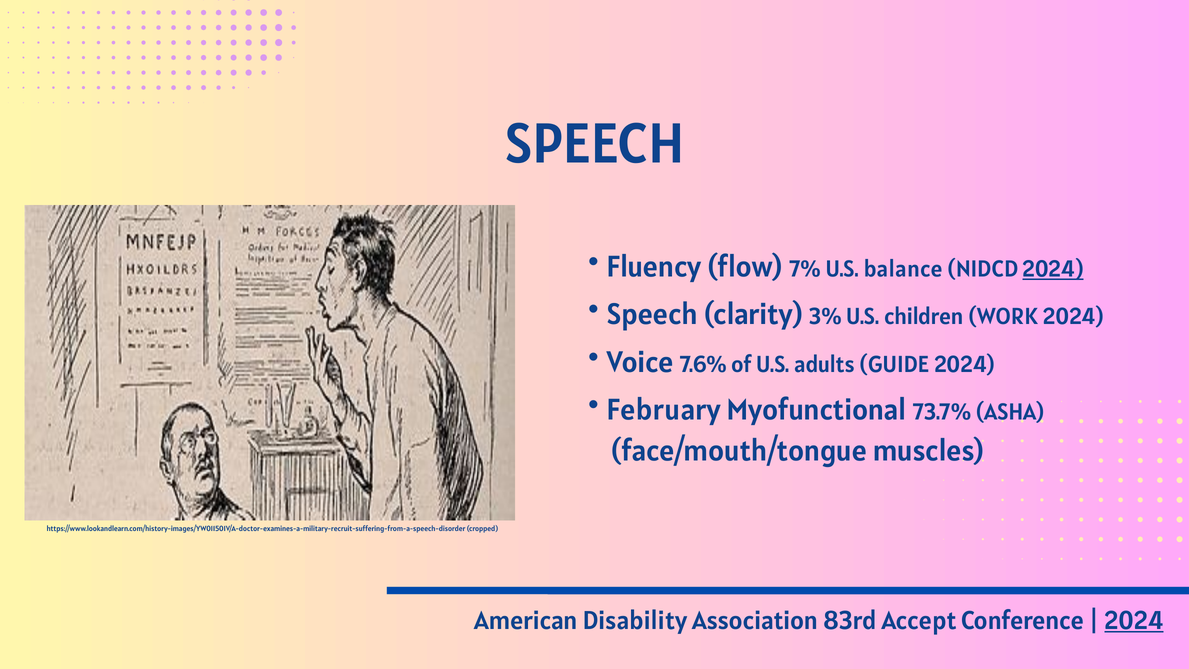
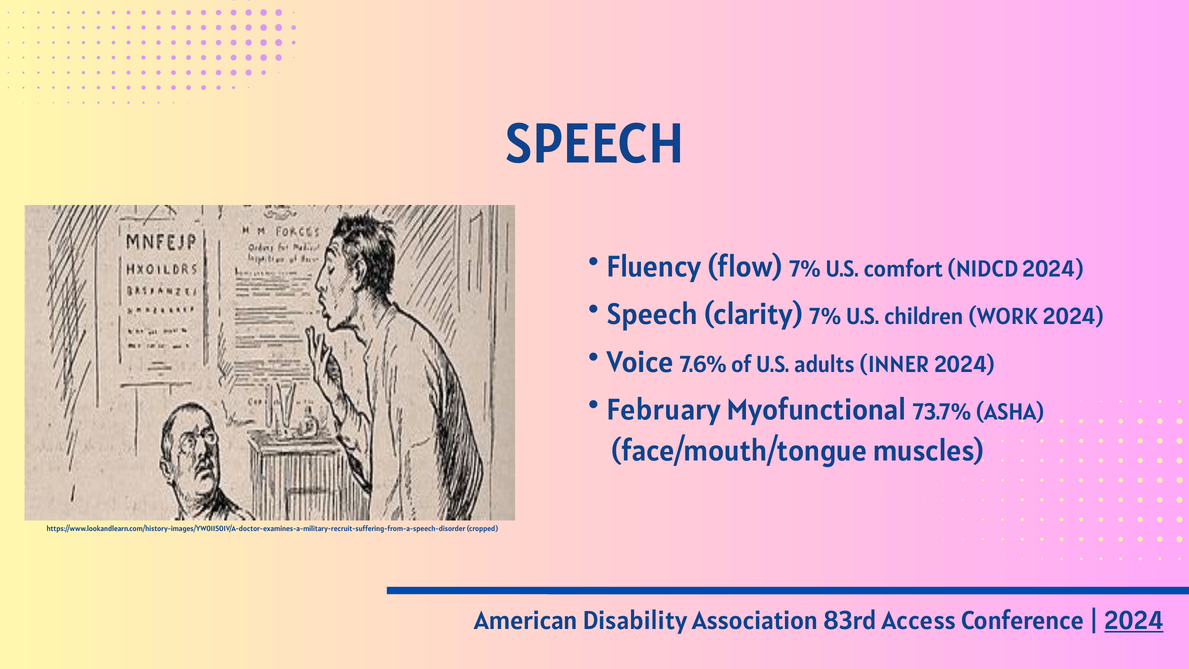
balance: balance -> comfort
2024 at (1053, 269) underline: present -> none
clarity 3%: 3% -> 7%
GUIDE: GUIDE -> INNER
Accept: Accept -> Access
